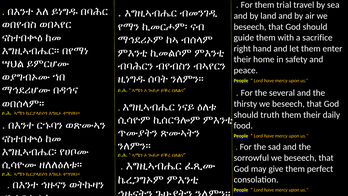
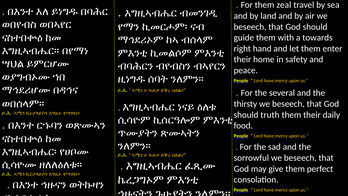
trial: trial -> zeal
sacrifice: sacrifice -> towards
